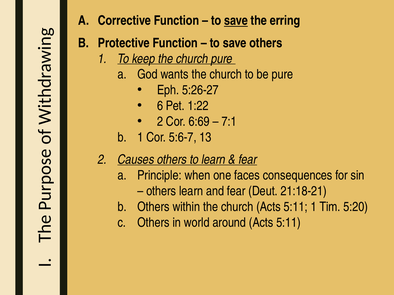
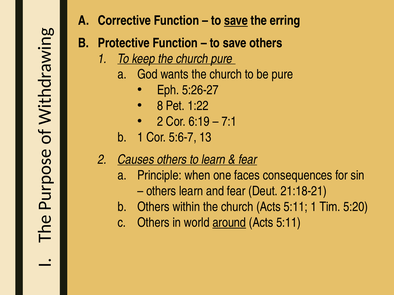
6: 6 -> 8
6:69: 6:69 -> 6:19
around underline: none -> present
